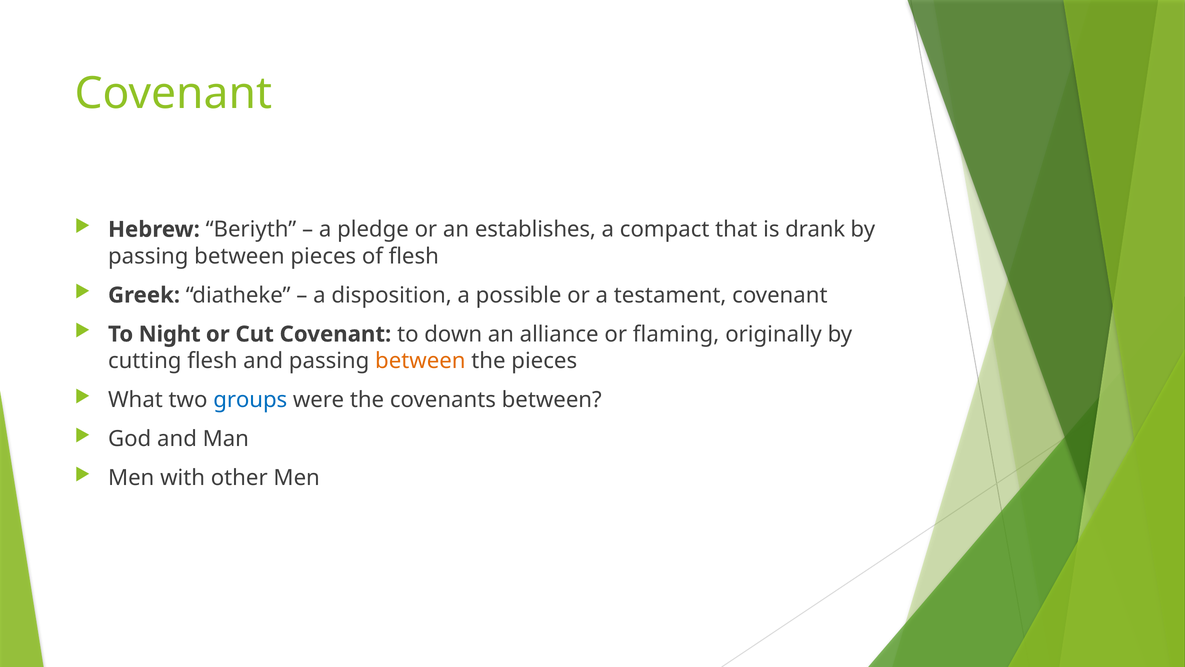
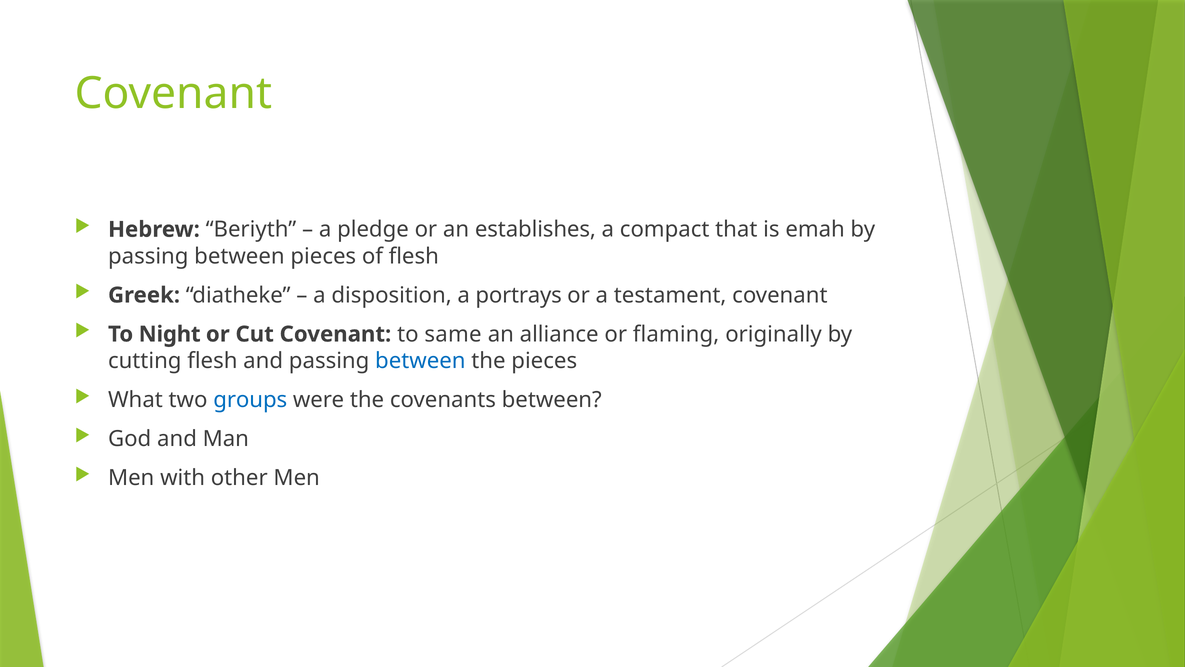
drank: drank -> emah
possible: possible -> portrays
down: down -> same
between at (420, 361) colour: orange -> blue
